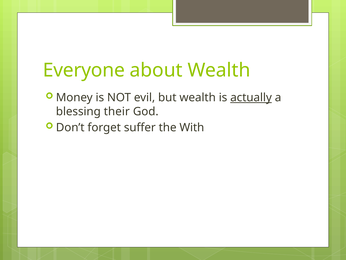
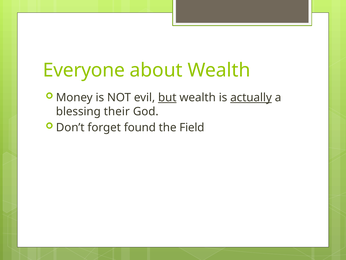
but underline: none -> present
suffer: suffer -> found
With: With -> Field
